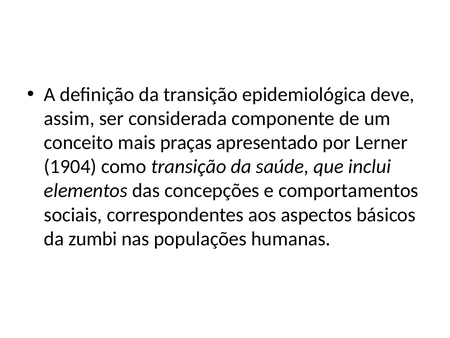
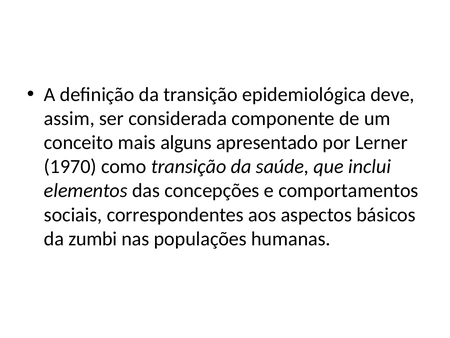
praças: praças -> alguns
1904: 1904 -> 1970
